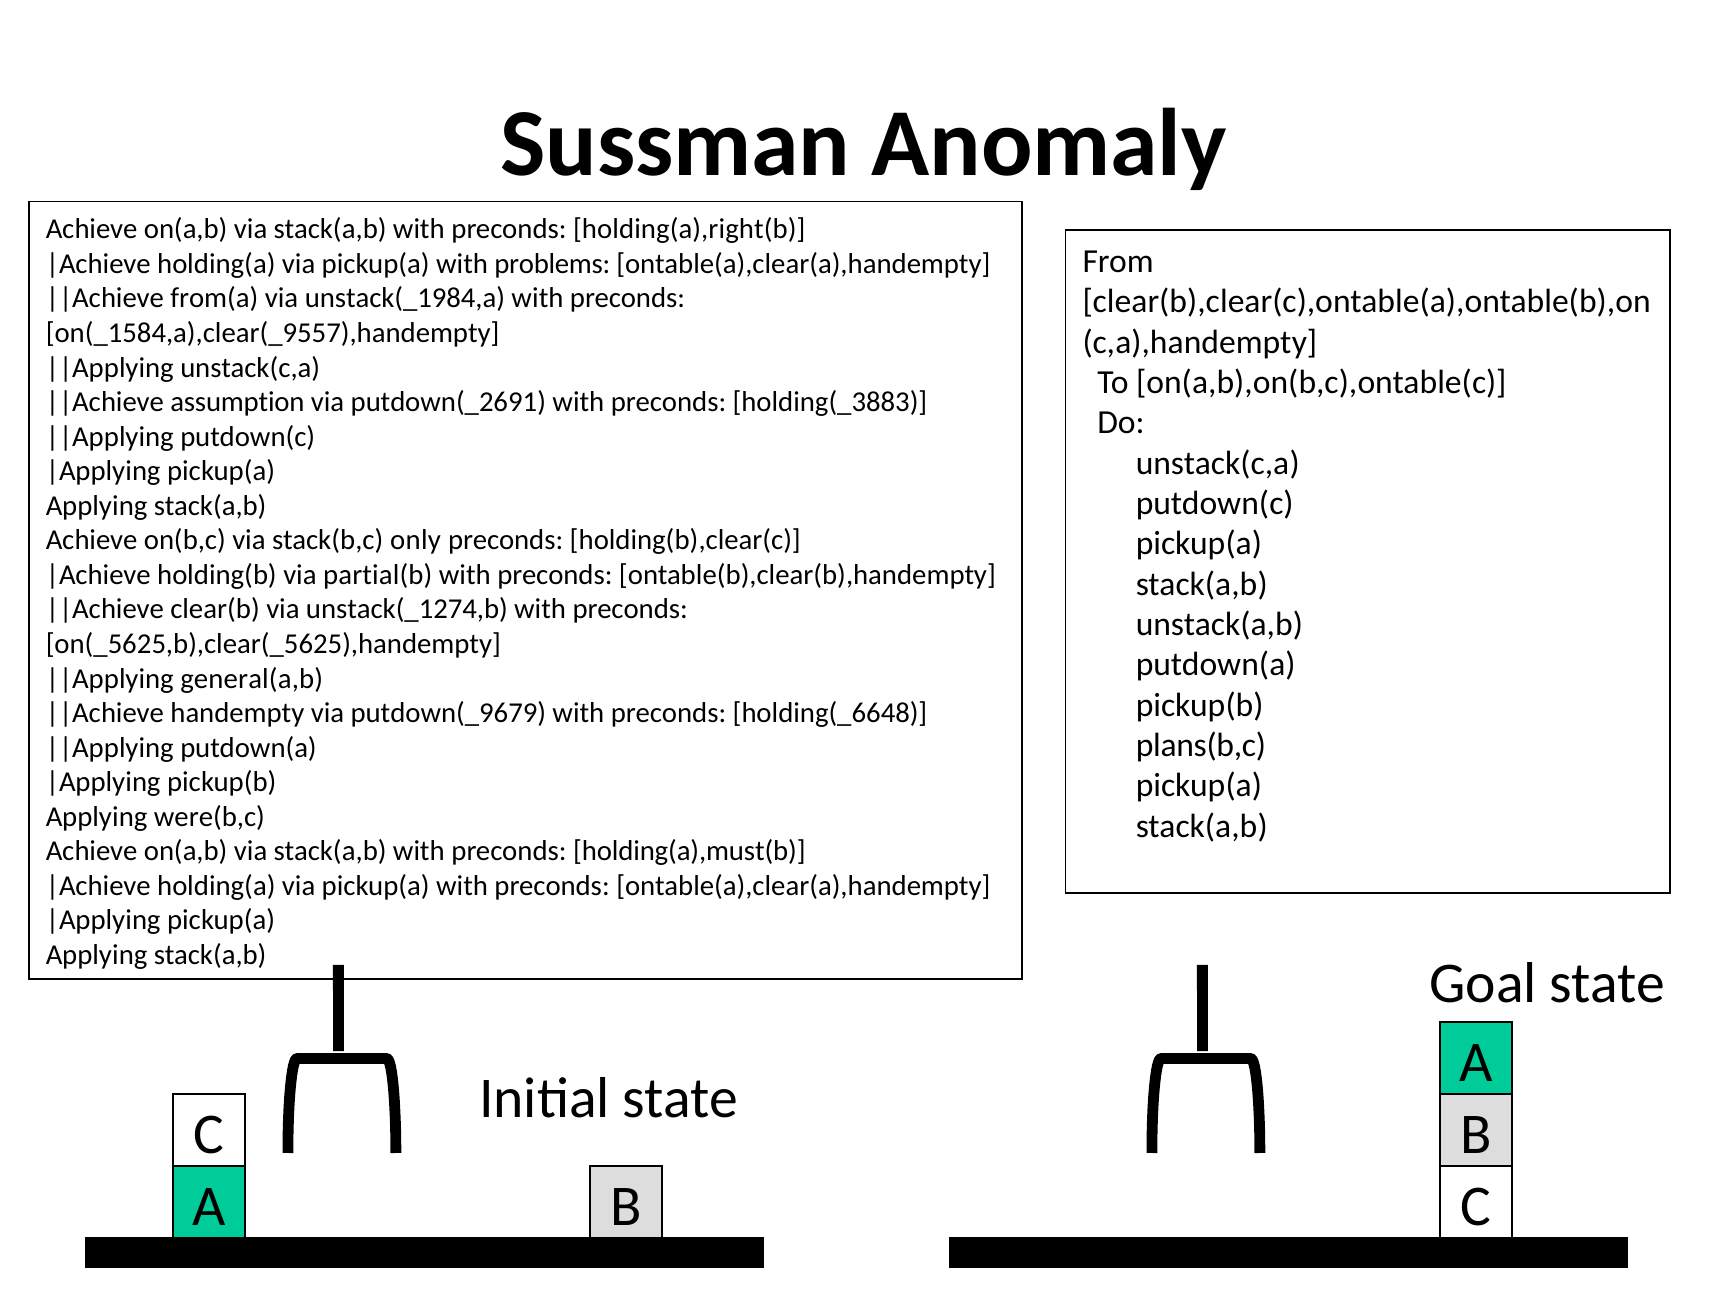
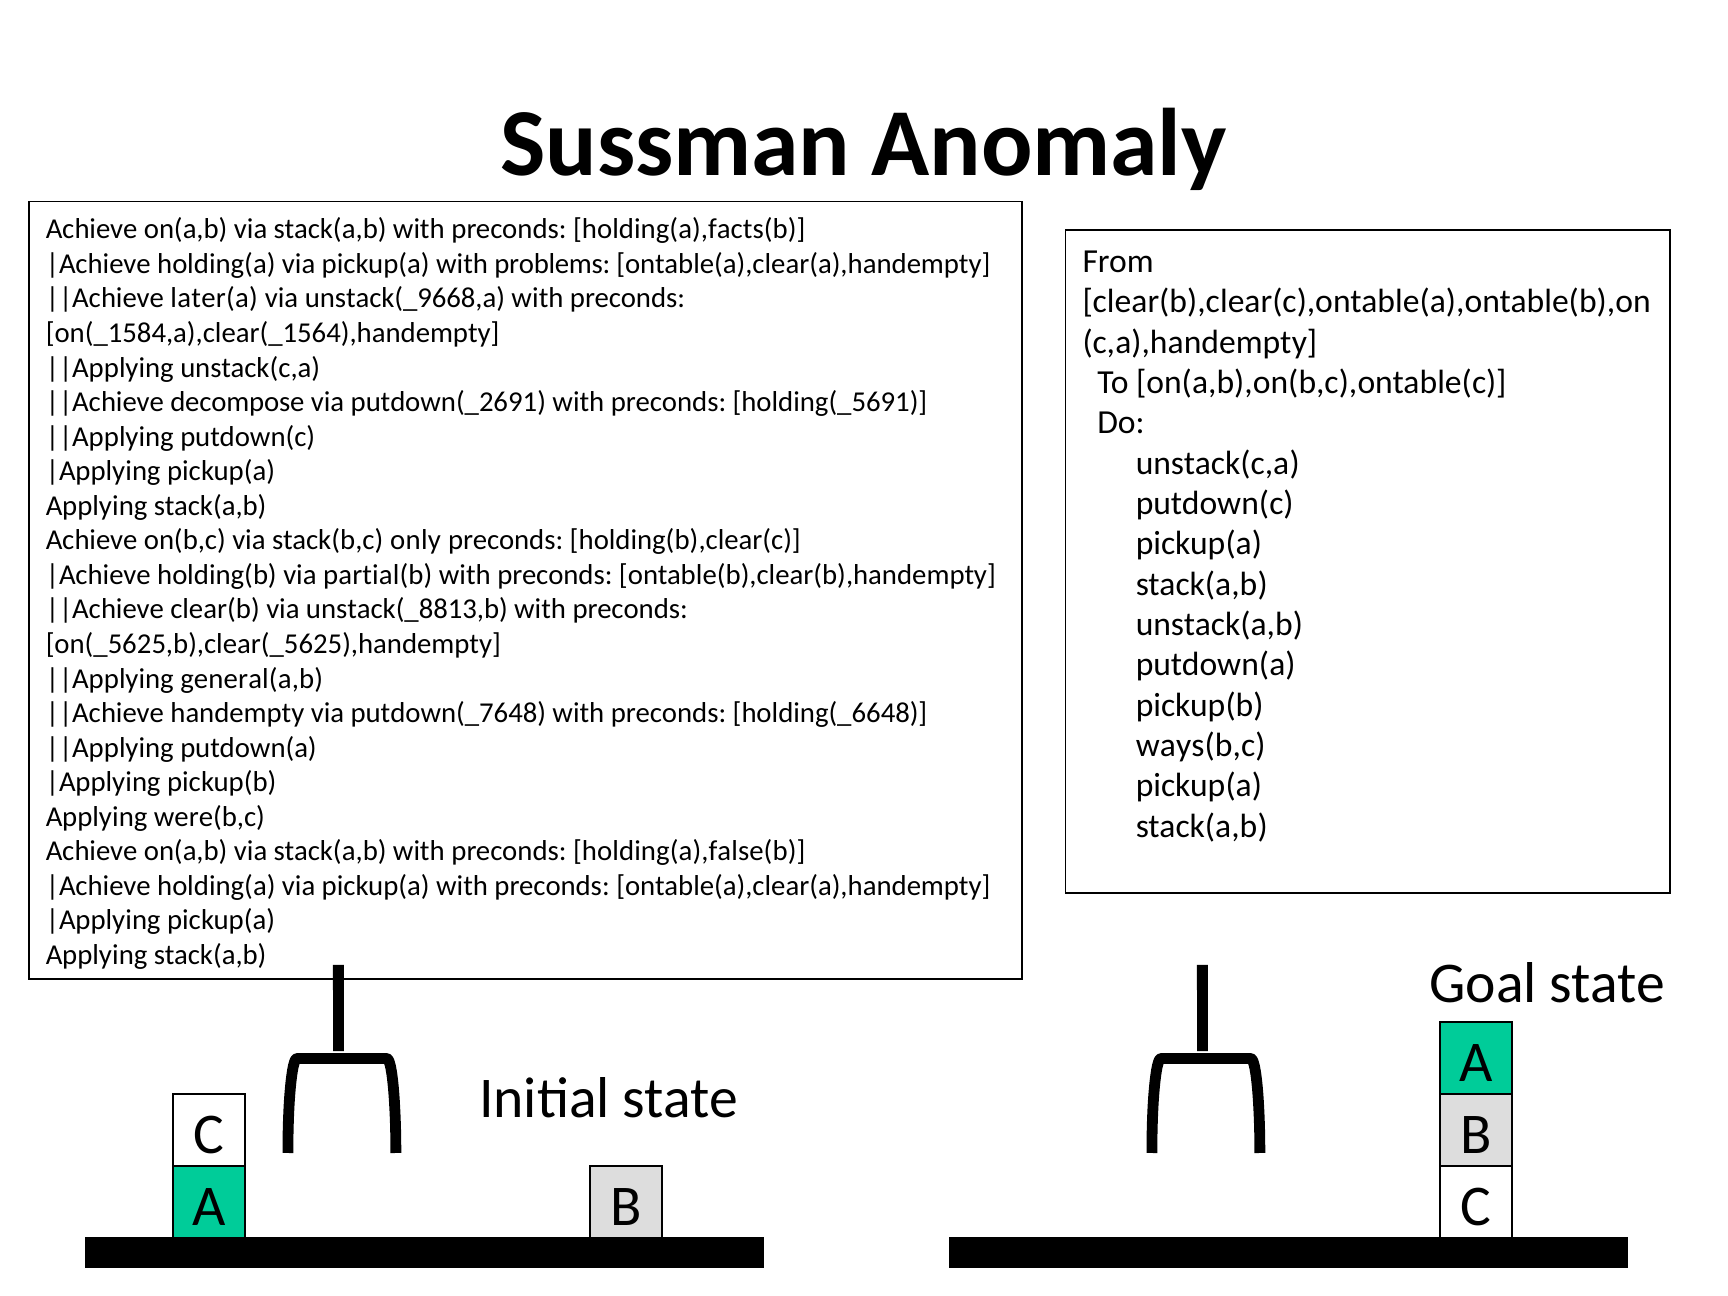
holding(a),right(b: holding(a),right(b -> holding(a),facts(b
from(a: from(a -> later(a
unstack(_1984,a: unstack(_1984,a -> unstack(_9668,a
on(_1584,a),clear(_9557),handempty: on(_1584,a),clear(_9557),handempty -> on(_1584,a),clear(_1564),handempty
assumption: assumption -> decompose
holding(_3883: holding(_3883 -> holding(_5691
unstack(_1274,b: unstack(_1274,b -> unstack(_8813,b
putdown(_9679: putdown(_9679 -> putdown(_7648
plans(b,c: plans(b,c -> ways(b,c
holding(a),must(b: holding(a),must(b -> holding(a),false(b
